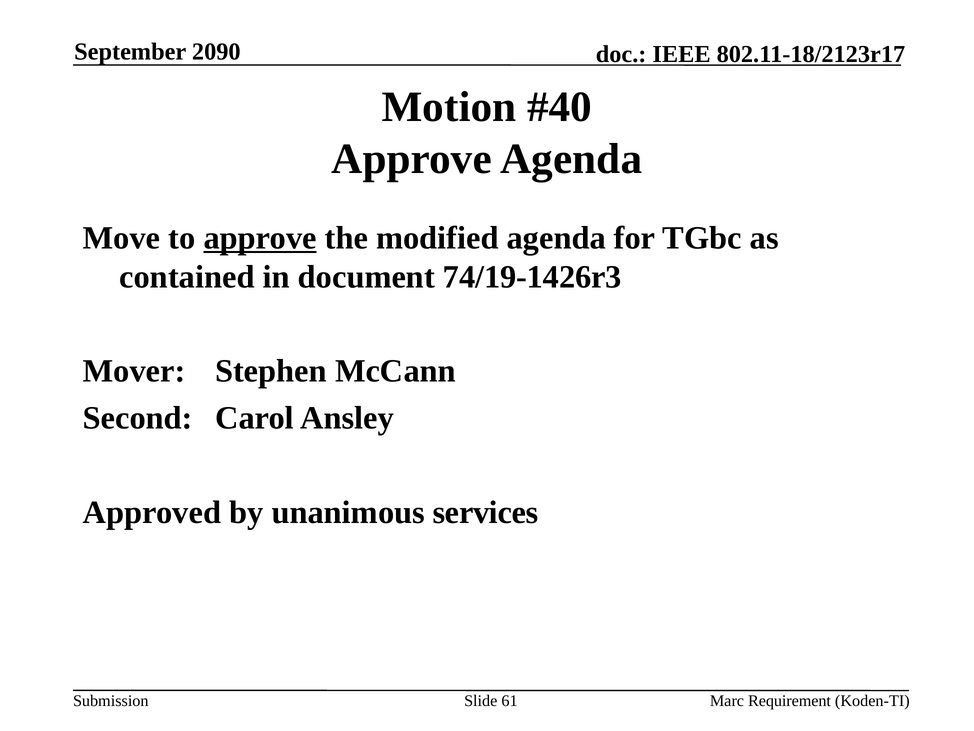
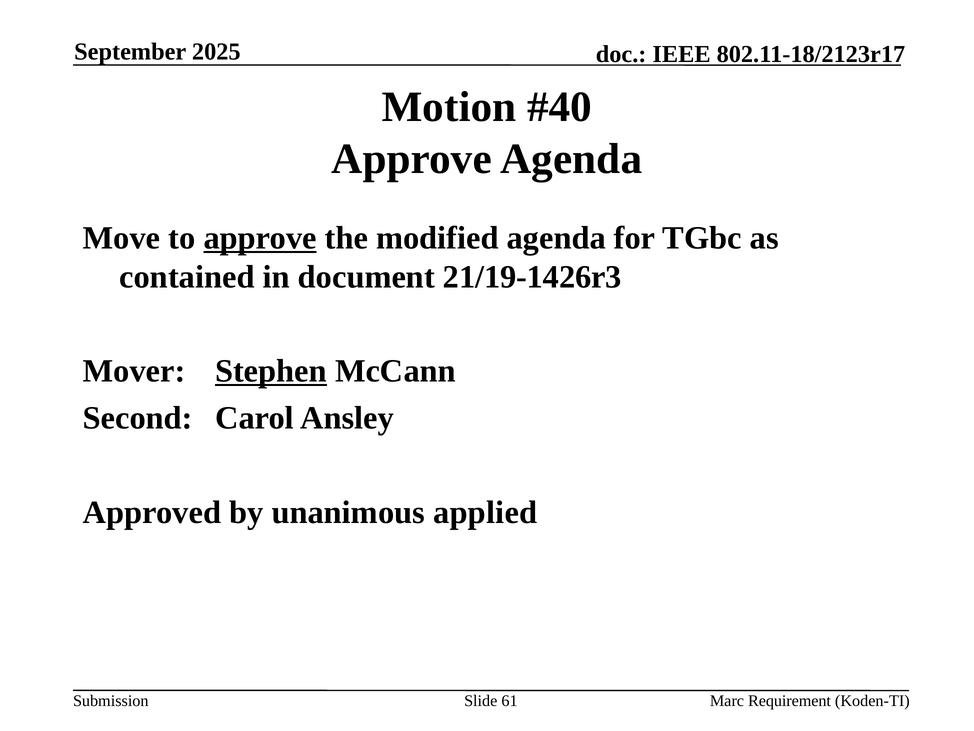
2090: 2090 -> 2025
74/19-1426r3: 74/19-1426r3 -> 21/19-1426r3
Stephen underline: none -> present
services: services -> applied
